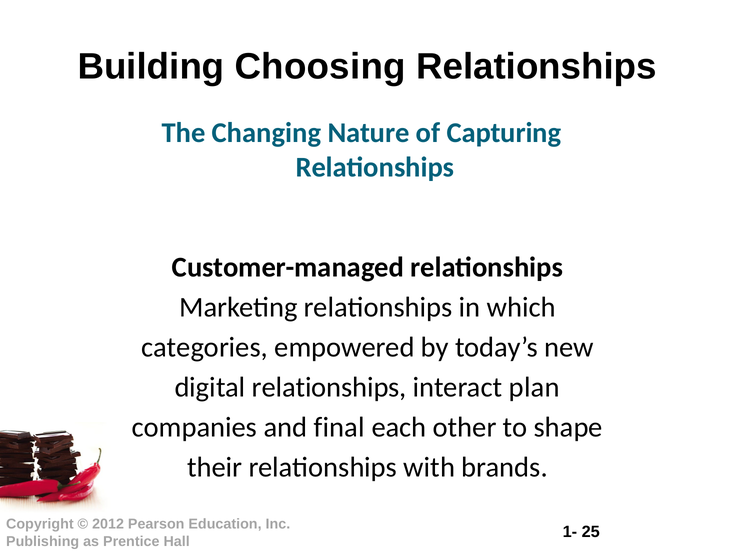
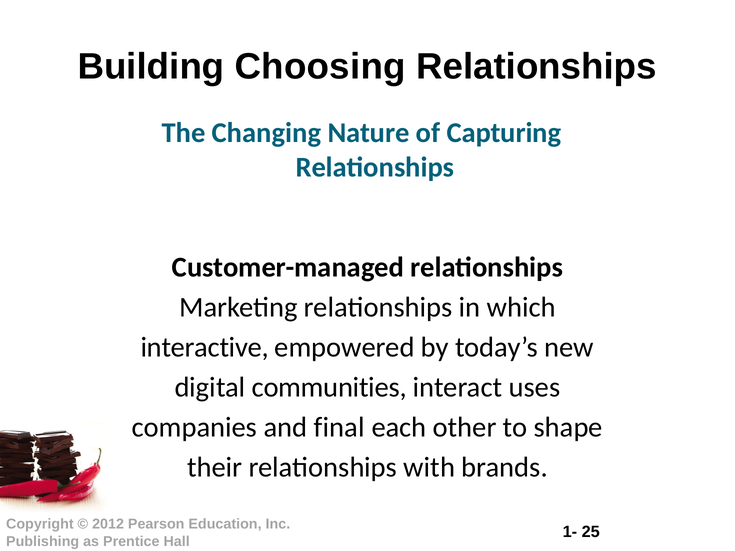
categories: categories -> interactive
digital relationships: relationships -> communities
plan: plan -> uses
